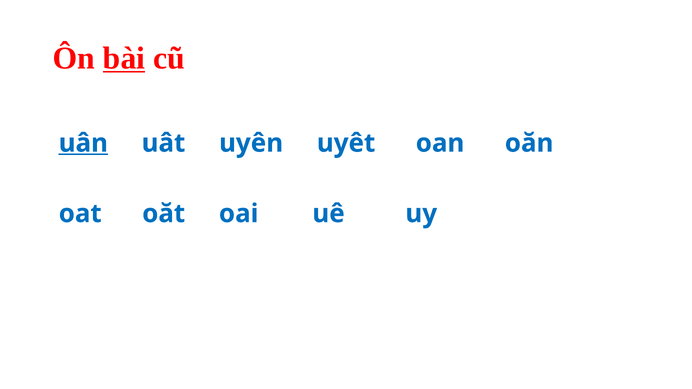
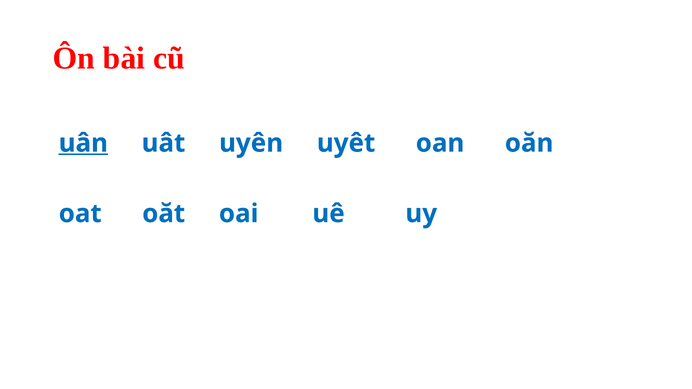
bài underline: present -> none
